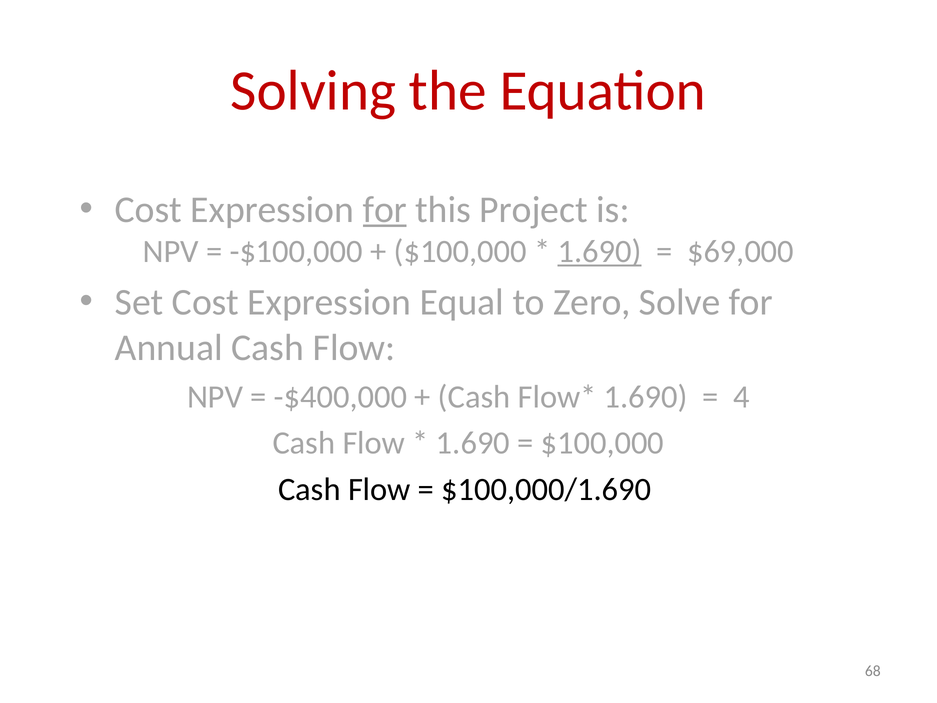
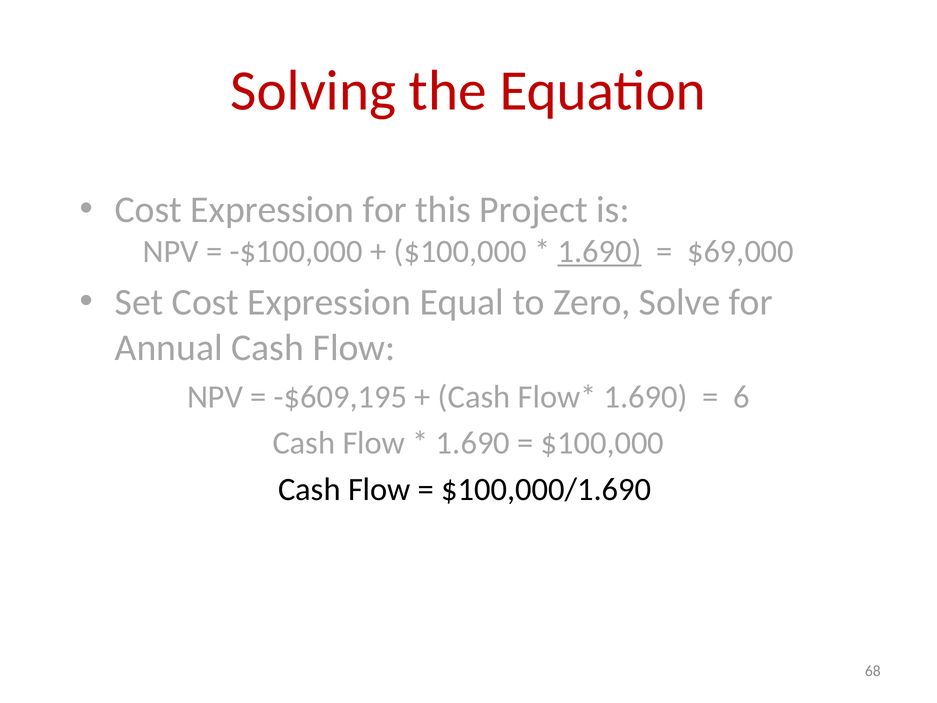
for at (385, 210) underline: present -> none
-$400,000: -$400,000 -> -$609,195
4: 4 -> 6
